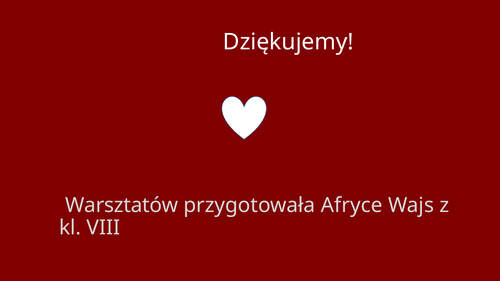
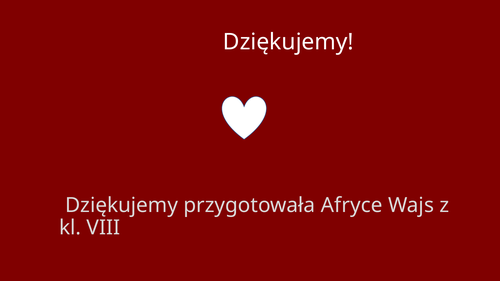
Warsztatów at (122, 205): Warsztatów -> Dziękujemy
